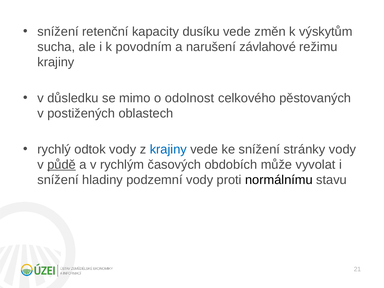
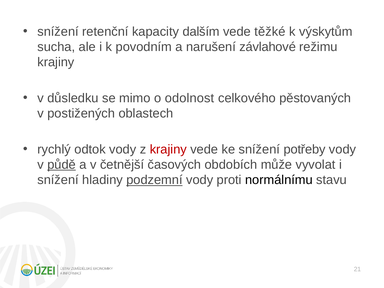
dusíku: dusíku -> dalším
změn: změn -> těžké
krajiny at (168, 149) colour: blue -> red
stránky: stránky -> potřeby
rychlým: rychlým -> četnější
podzemní underline: none -> present
